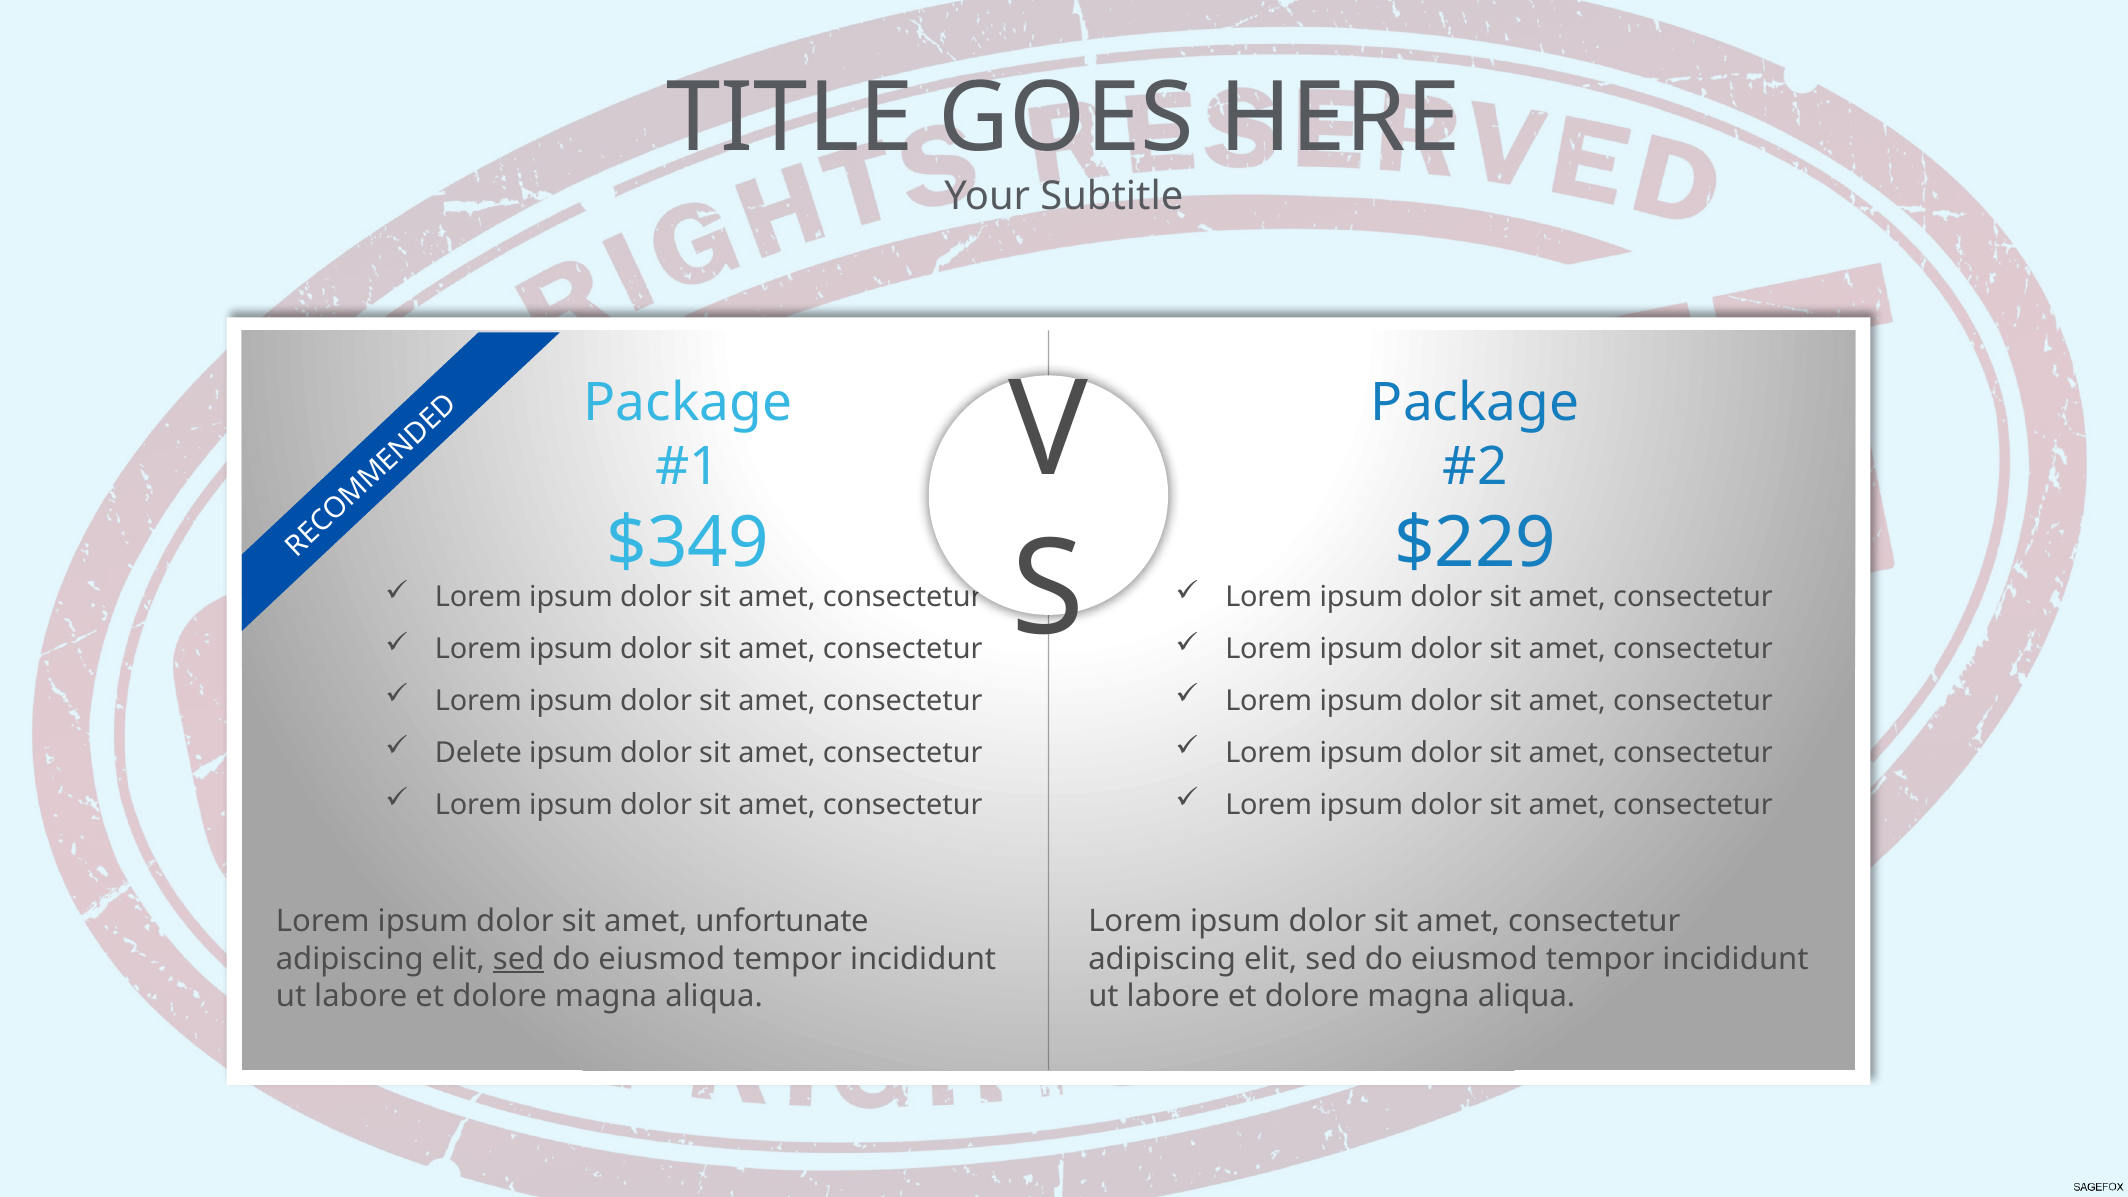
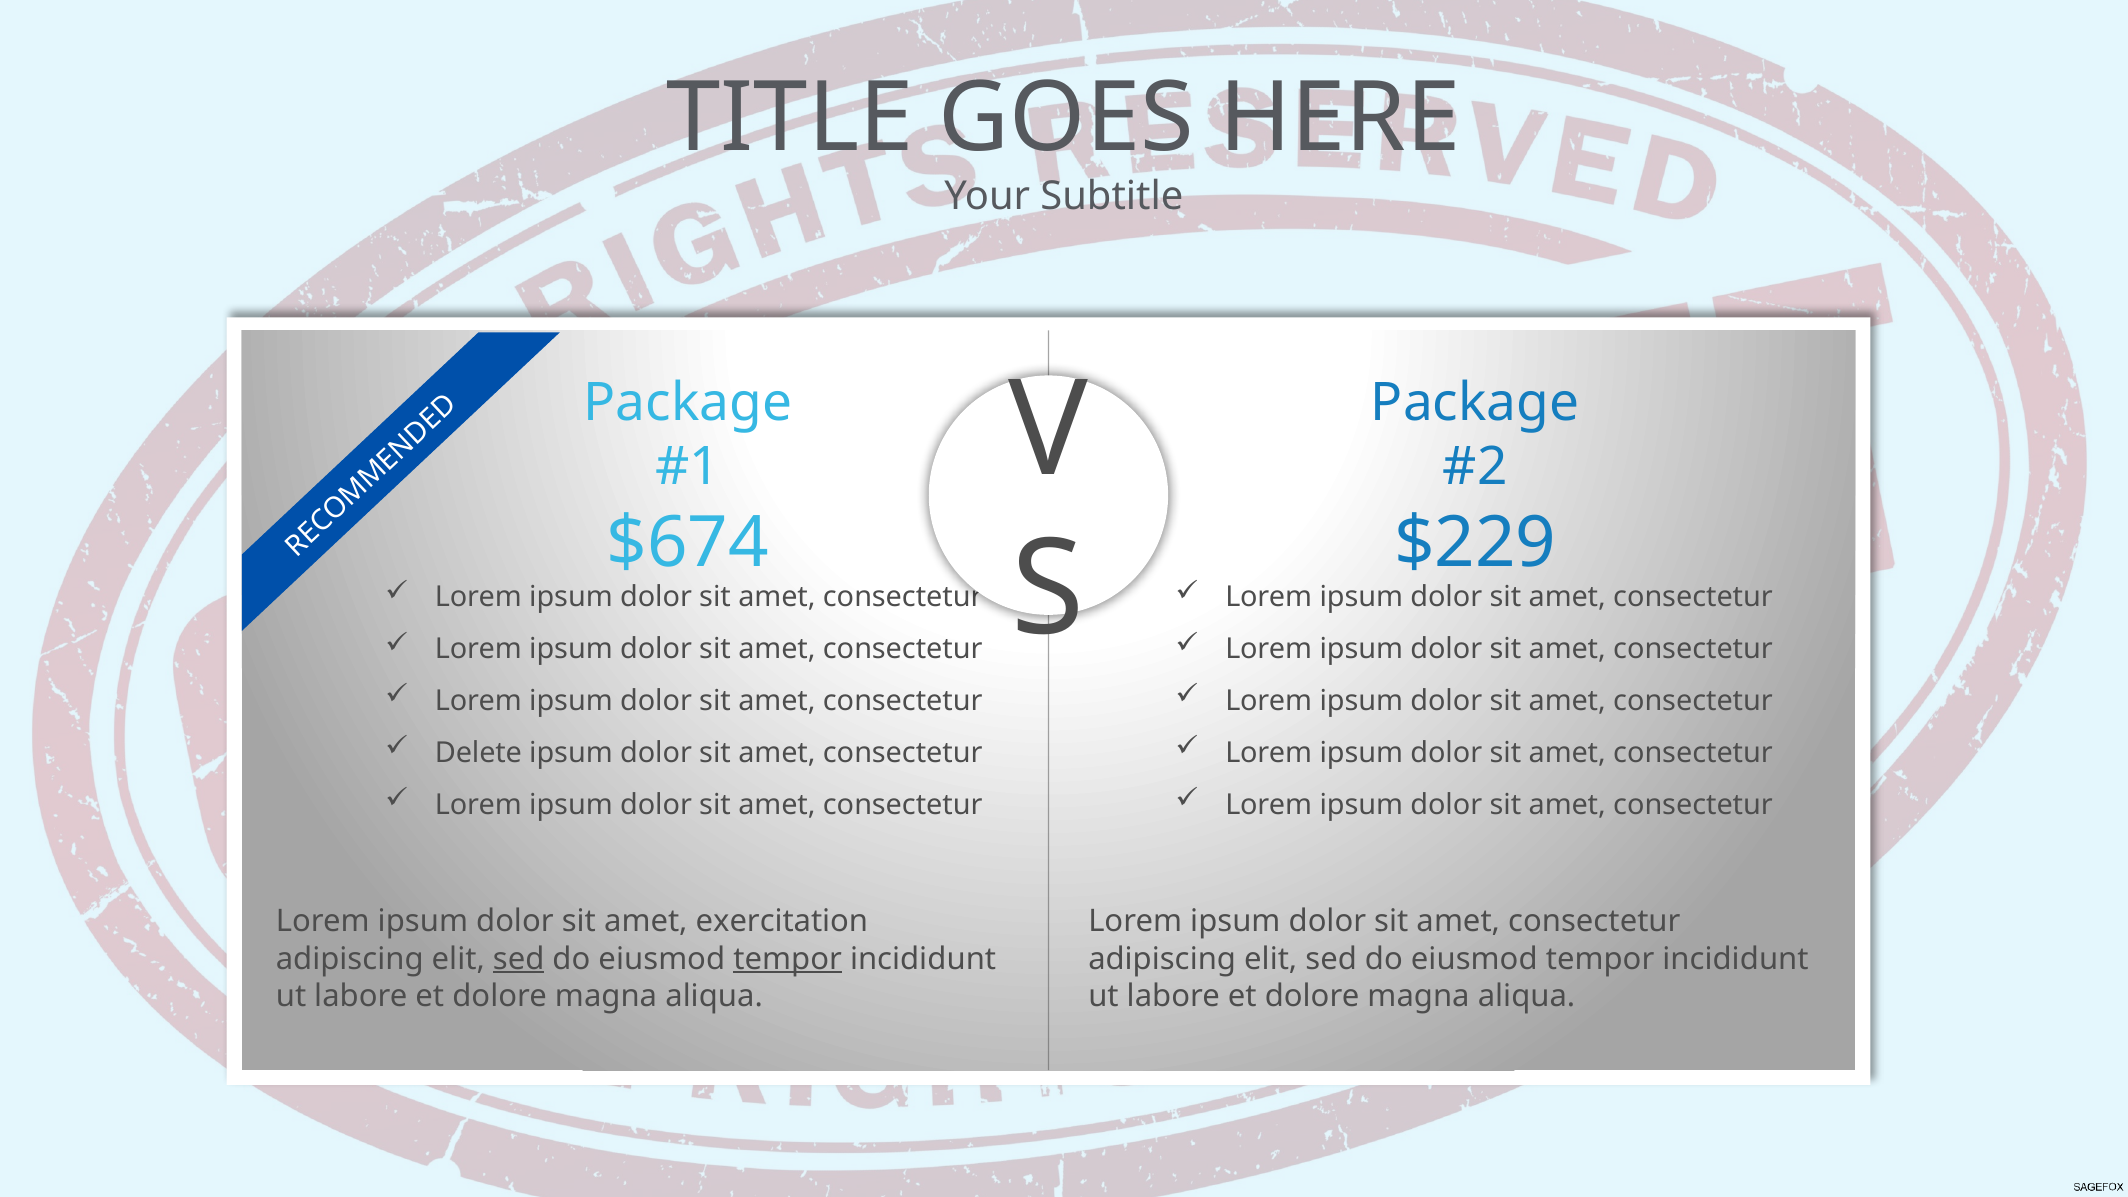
$349: $349 -> $674
unfortunate: unfortunate -> exercitation
tempor at (788, 959) underline: none -> present
